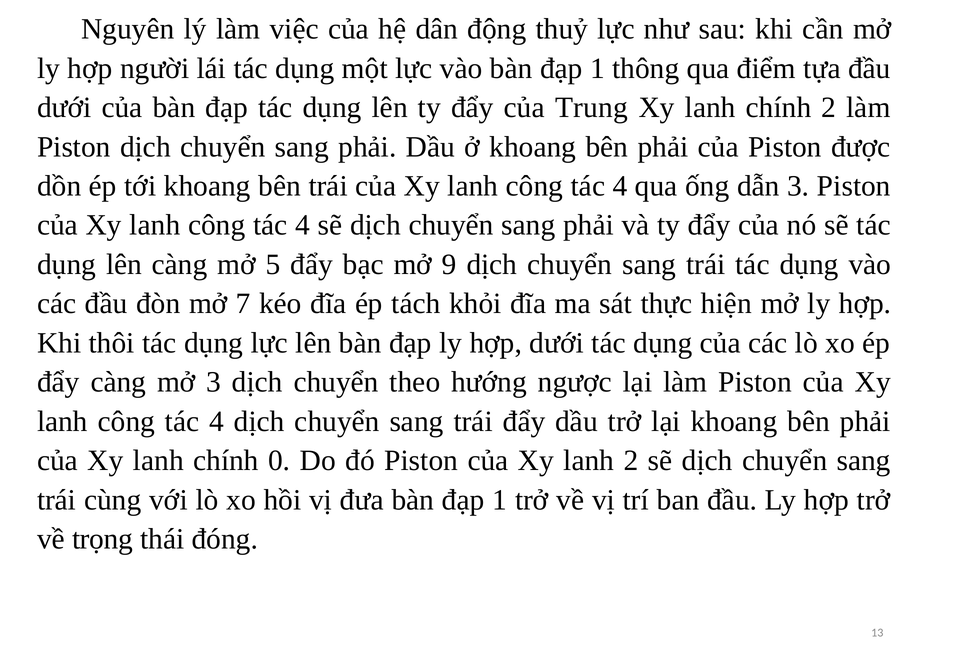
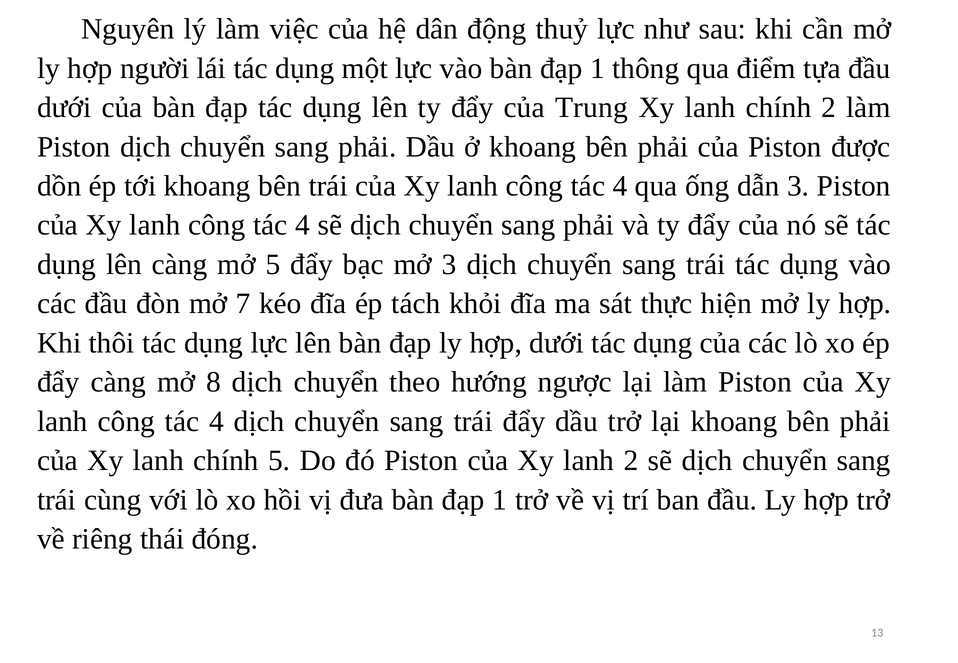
mở 9: 9 -> 3
mở 3: 3 -> 8
chính 0: 0 -> 5
trọng: trọng -> riêng
